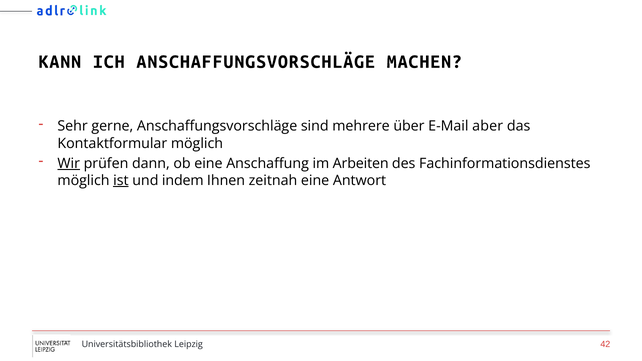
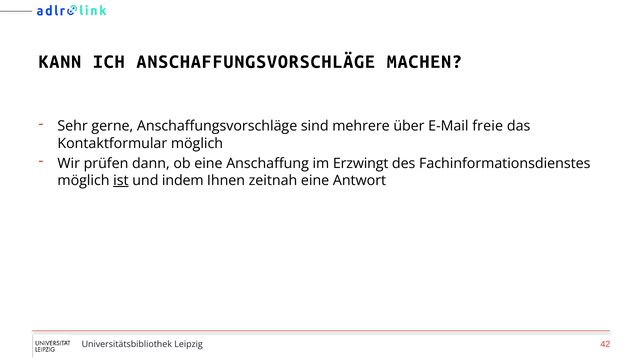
aber: aber -> freie
Wir underline: present -> none
Arbeiten: Arbeiten -> Erzwingt
